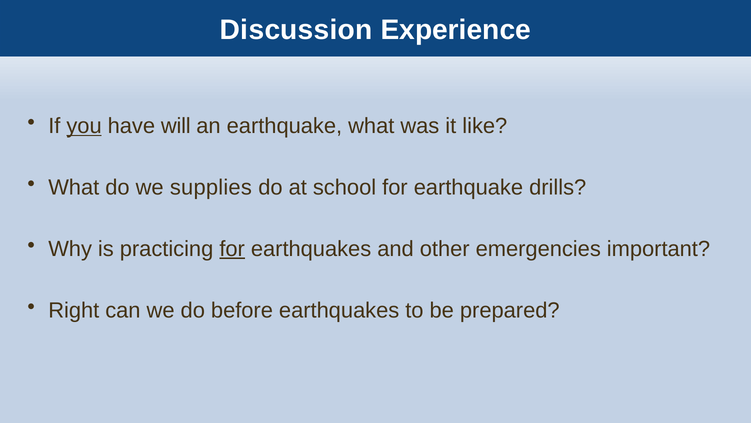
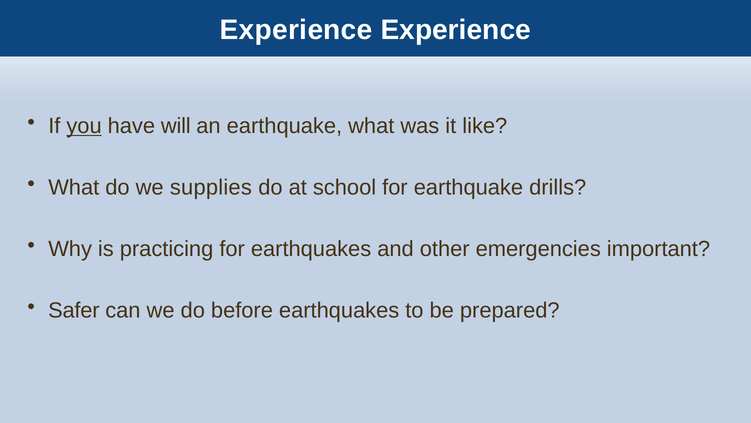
Discussion at (296, 30): Discussion -> Experience
for at (232, 249) underline: present -> none
Right: Right -> Safer
